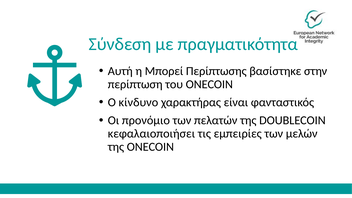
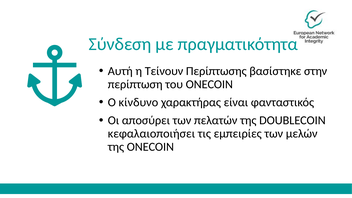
Μπορεί: Μπορεί -> Τείνουν
προνόμιο: προνόμιο -> αποσύρει
